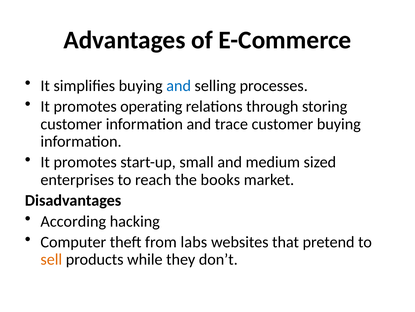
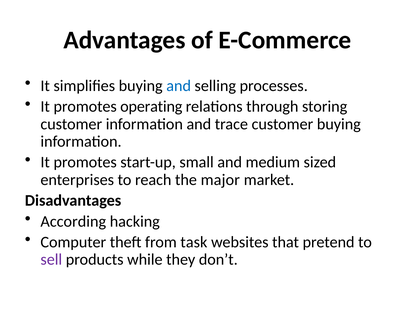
books: books -> major
labs: labs -> task
sell colour: orange -> purple
